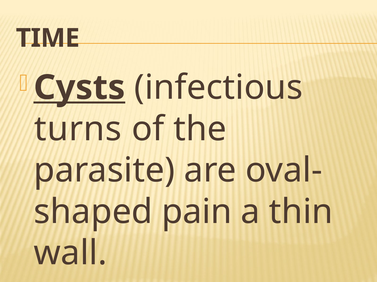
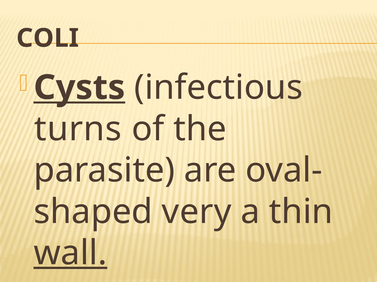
TIME: TIME -> COLI
pain: pain -> very
wall underline: none -> present
